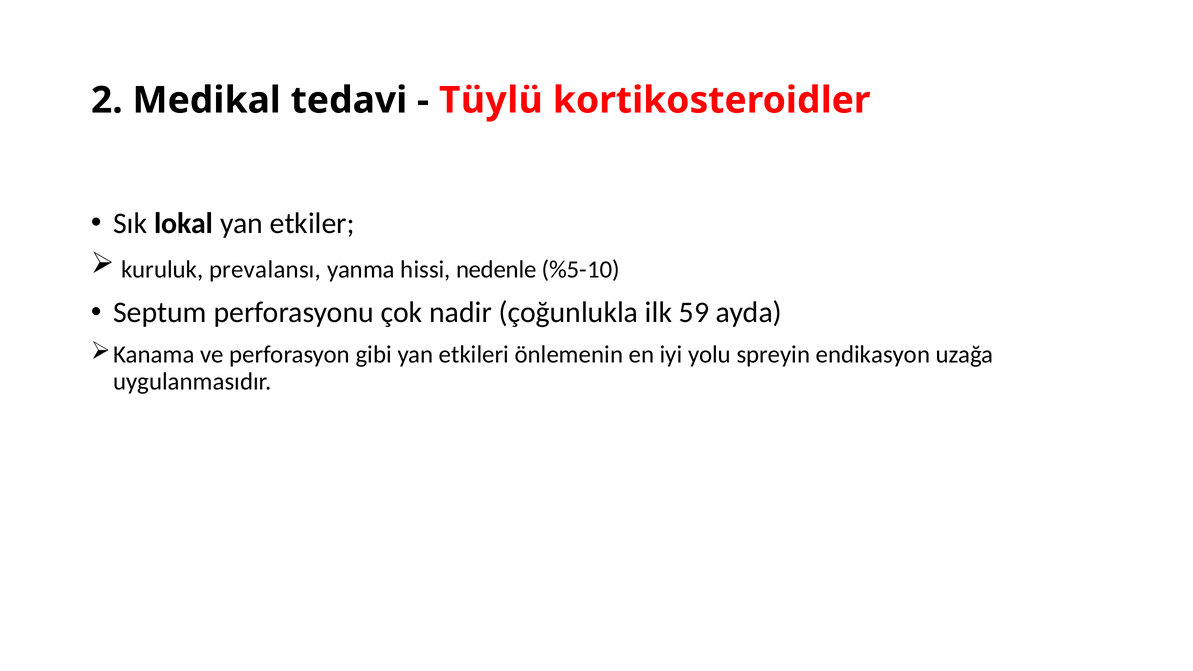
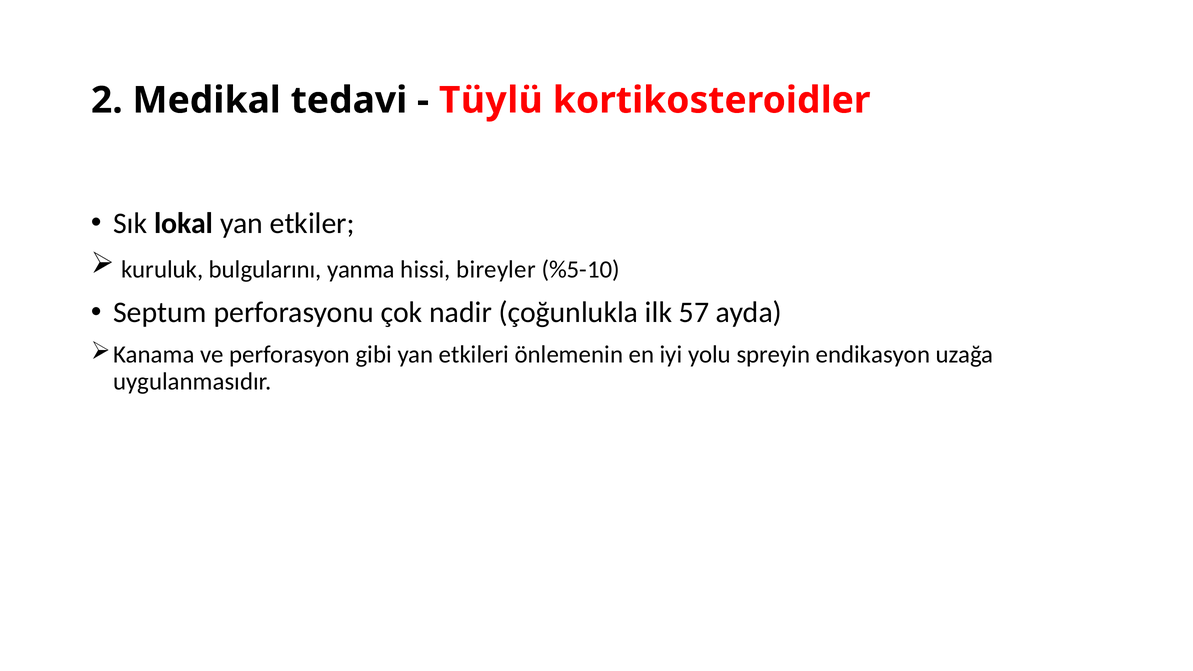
prevalansı: prevalansı -> bulgularını
nedenle: nedenle -> bireyler
59: 59 -> 57
